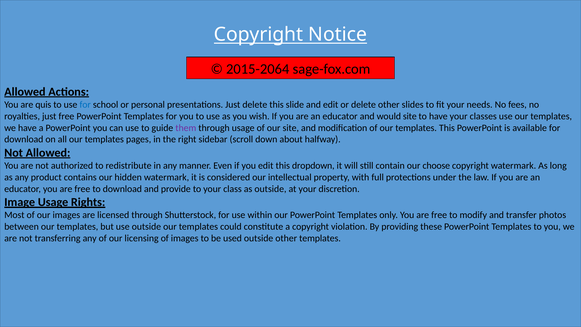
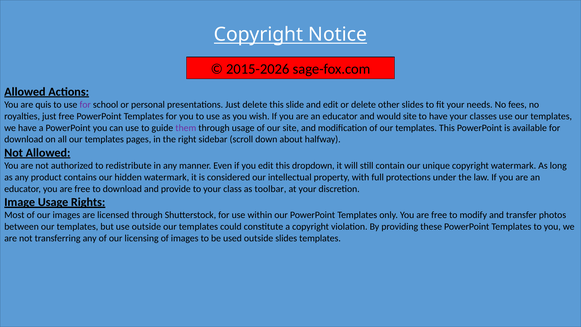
2015-2064: 2015-2064 -> 2015-2026
for at (85, 105) colour: blue -> purple
choose: choose -> unique
as outside: outside -> toolbar
outside other: other -> slides
